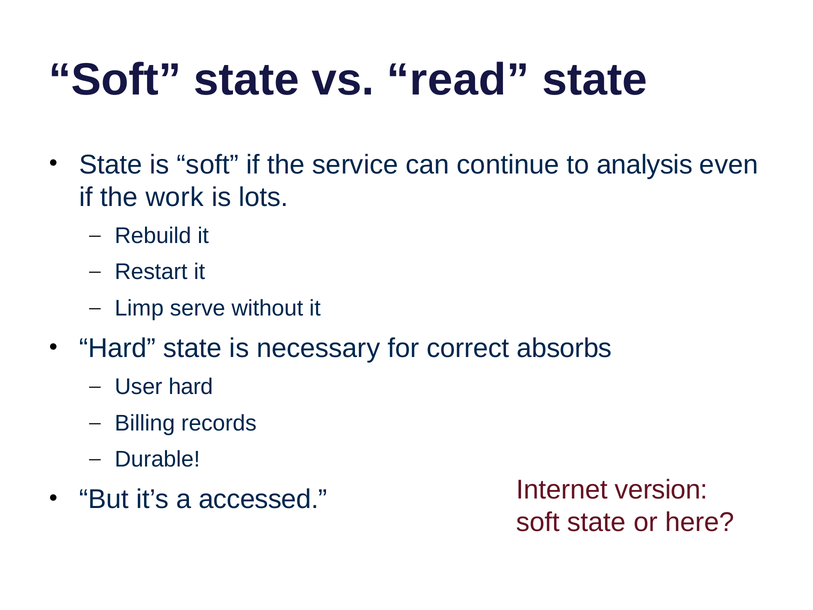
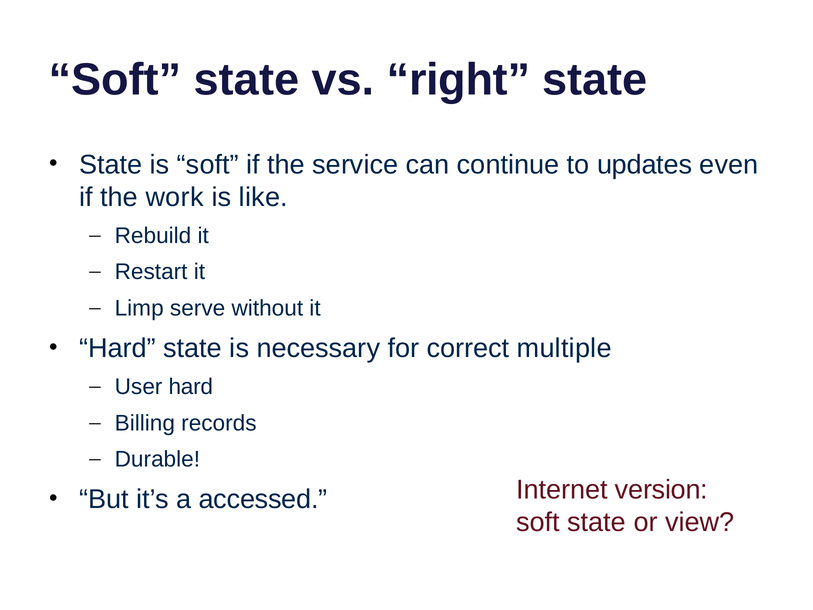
read: read -> right
analysis: analysis -> updates
lots: lots -> like
absorbs: absorbs -> multiple
here: here -> view
